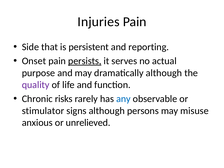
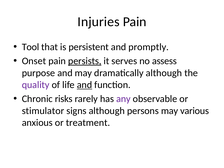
Side: Side -> Tool
reporting: reporting -> promptly
actual: actual -> assess
and at (84, 85) underline: none -> present
any colour: blue -> purple
misuse: misuse -> various
unrelieved: unrelieved -> treatment
